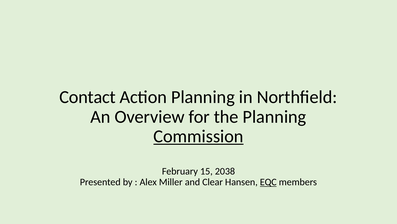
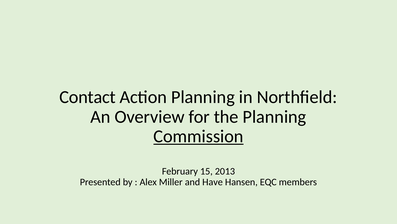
2038: 2038 -> 2013
Clear: Clear -> Have
EQC underline: present -> none
